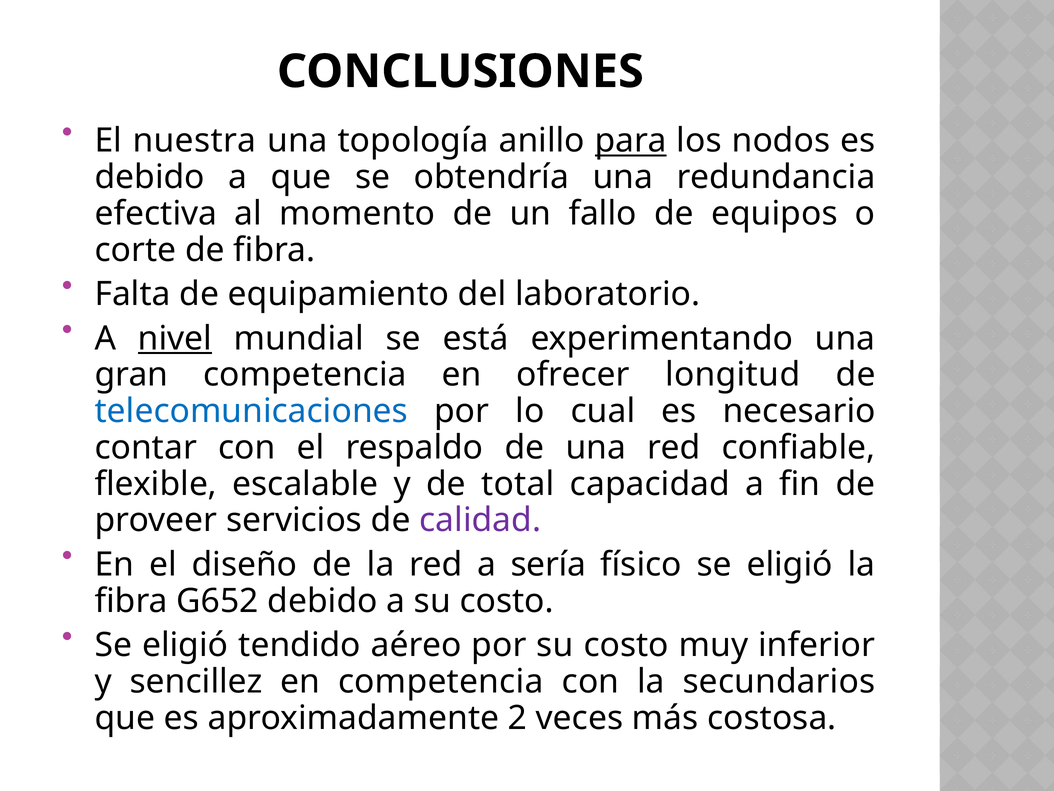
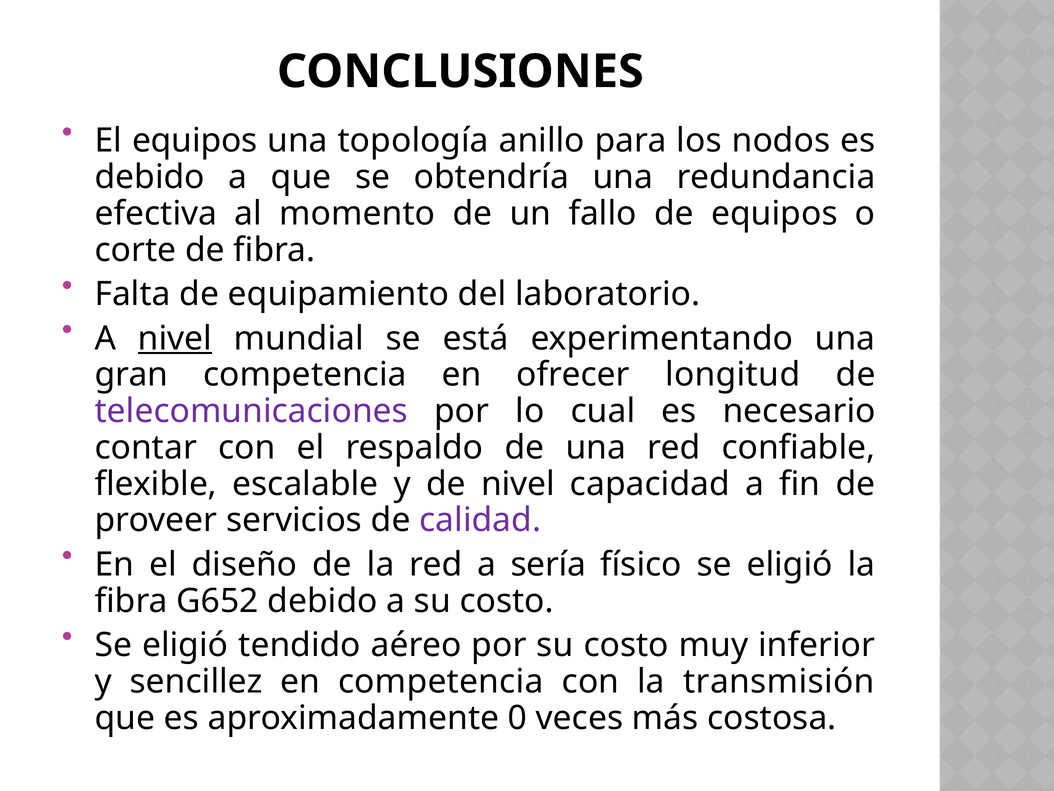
El nuestra: nuestra -> equipos
para underline: present -> none
telecomunicaciones colour: blue -> purple
de total: total -> nivel
secundarios: secundarios -> transmisión
2: 2 -> 0
